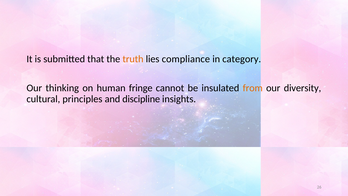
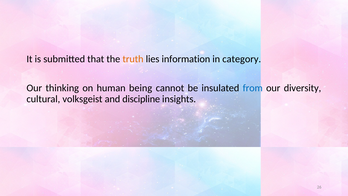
compliance: compliance -> information
fringe: fringe -> being
from colour: orange -> blue
principles: principles -> volksgeist
